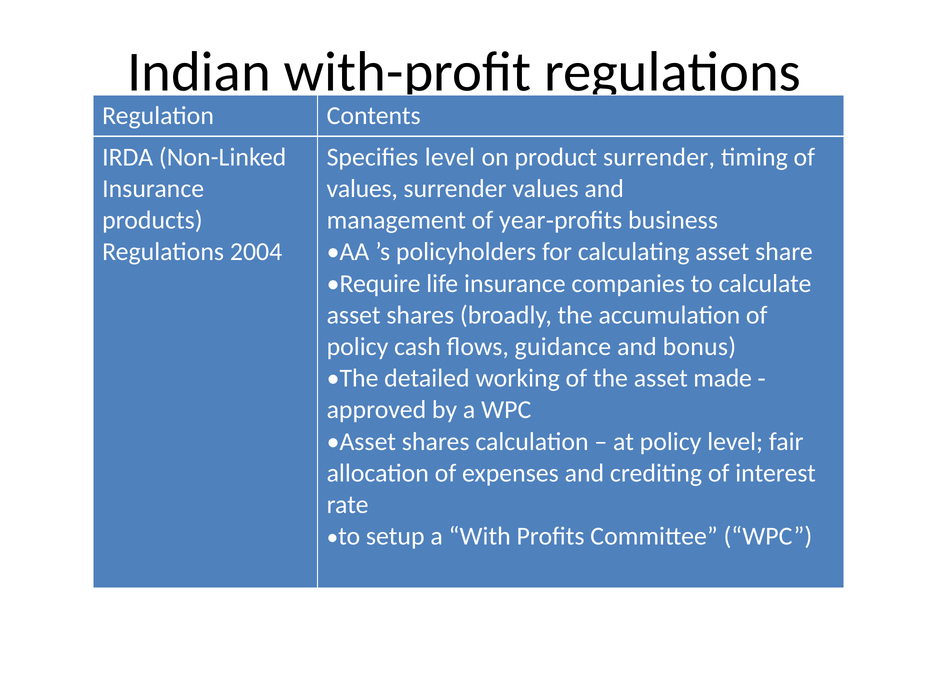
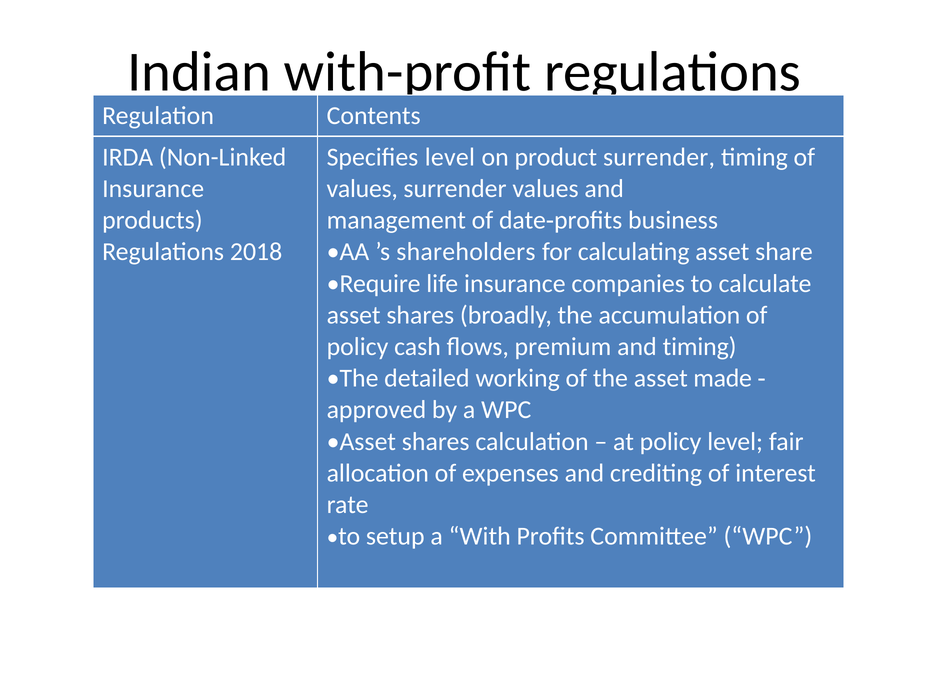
year: year -> date
2004: 2004 -> 2018
policyholders: policyholders -> shareholders
guidance: guidance -> premium
and bonus: bonus -> timing
